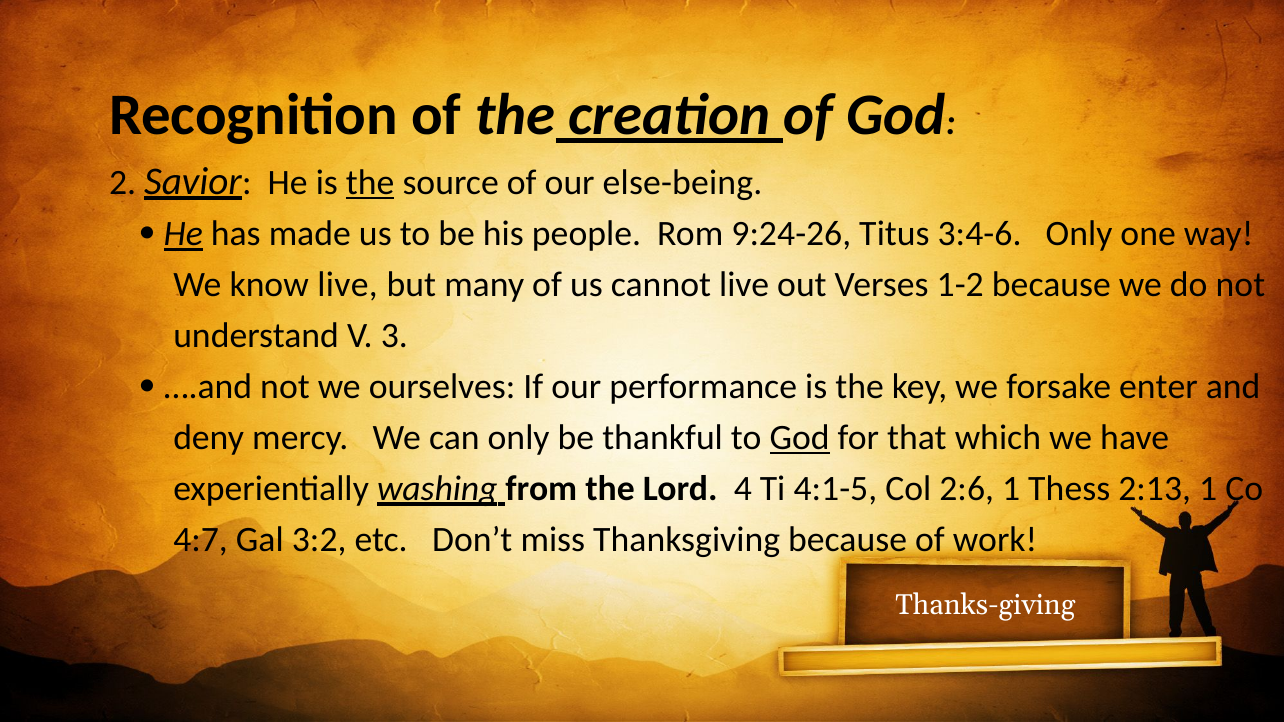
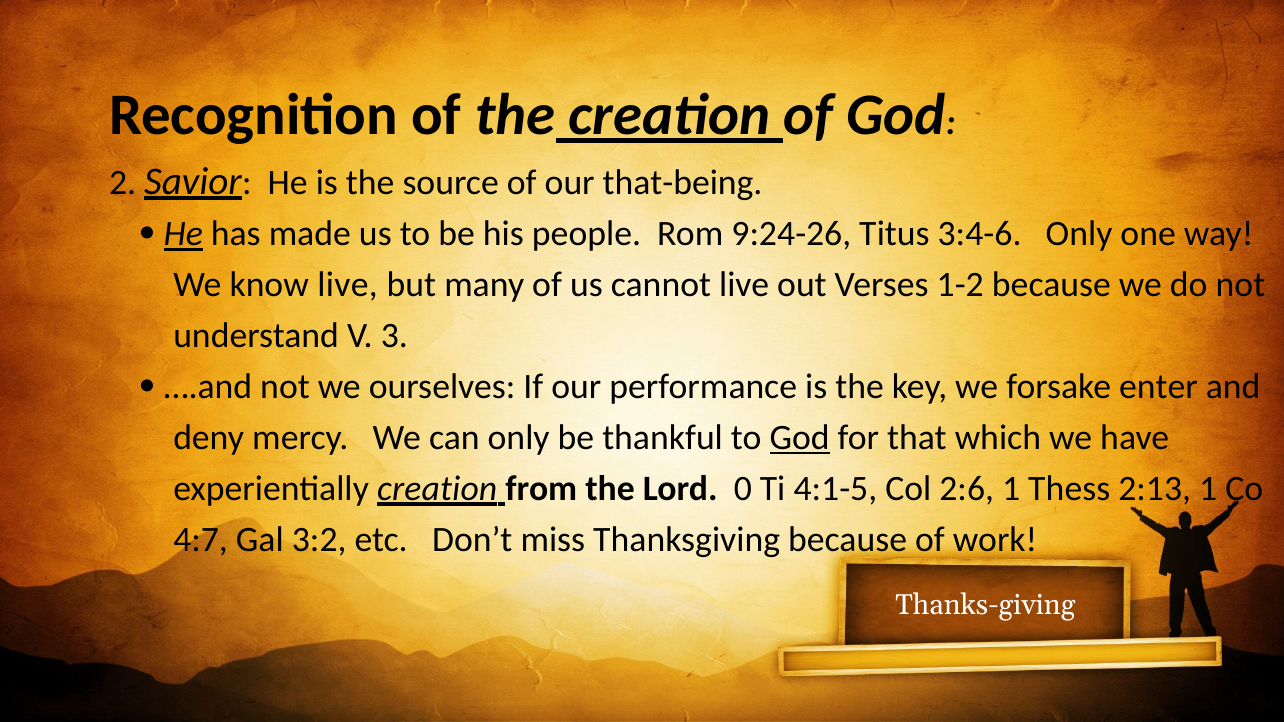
the at (370, 183) underline: present -> none
else-being: else-being -> that-being
experientially washing: washing -> creation
4: 4 -> 0
